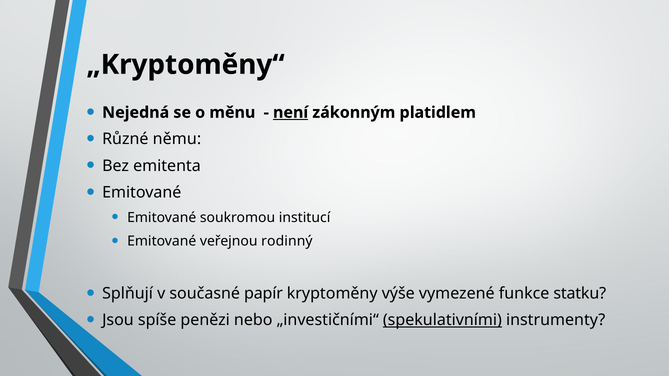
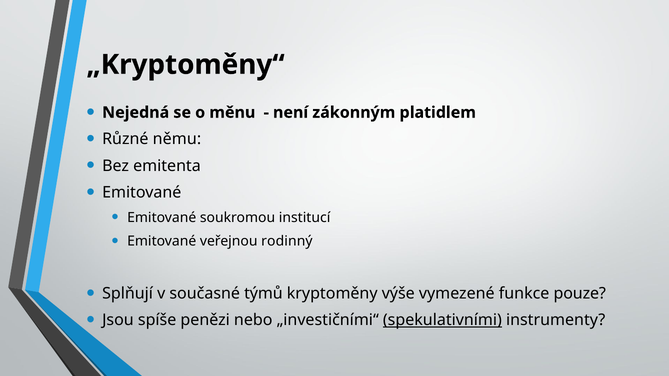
není underline: present -> none
papír: papír -> týmů
statku: statku -> pouze
